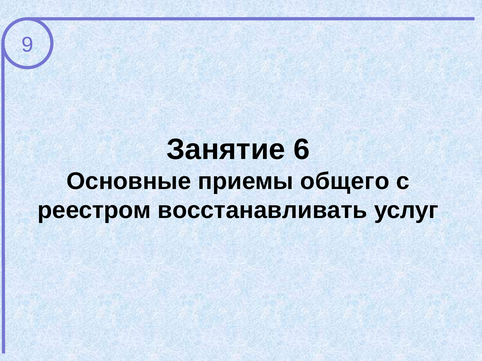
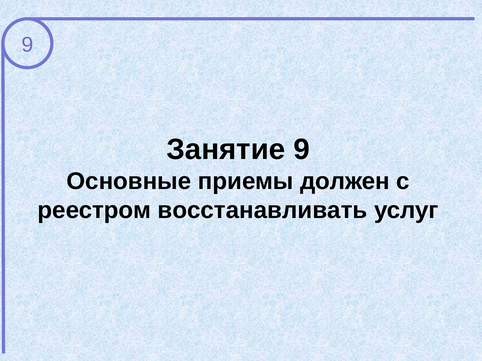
Занятие 6: 6 -> 9
общего: общего -> должен
